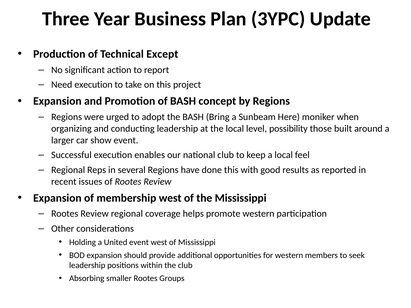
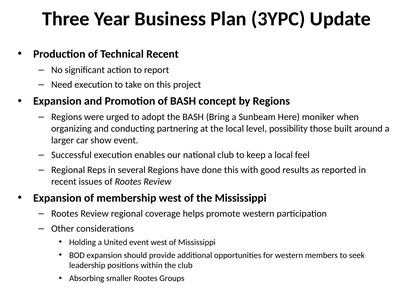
Technical Except: Except -> Recent
conducting leadership: leadership -> partnering
